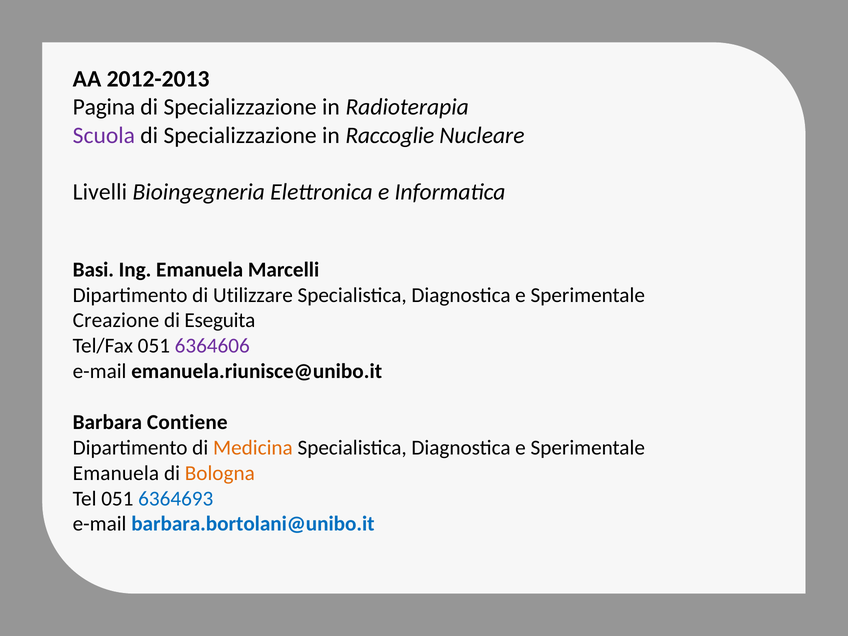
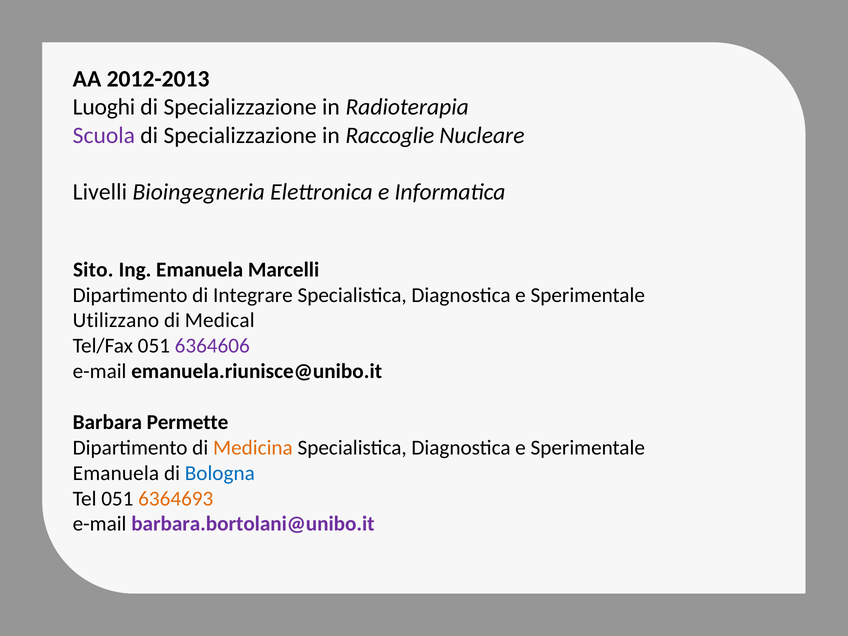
Pagina: Pagina -> Luoghi
Basi: Basi -> Sito
Utilizzare: Utilizzare -> Integrare
Creazione: Creazione -> Utilizzano
Eseguita: Eseguita -> Medical
Contiene: Contiene -> Permette
Bologna colour: orange -> blue
6364693 colour: blue -> orange
barbara.bortolani@unibo.it colour: blue -> purple
